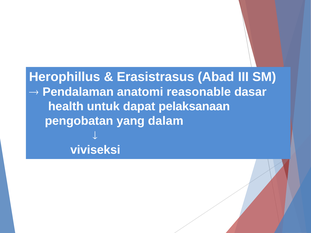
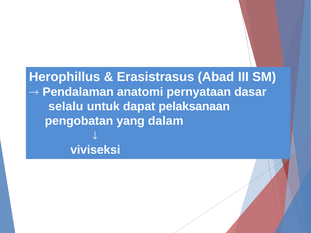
reasonable: reasonable -> pernyataan
health: health -> selalu
